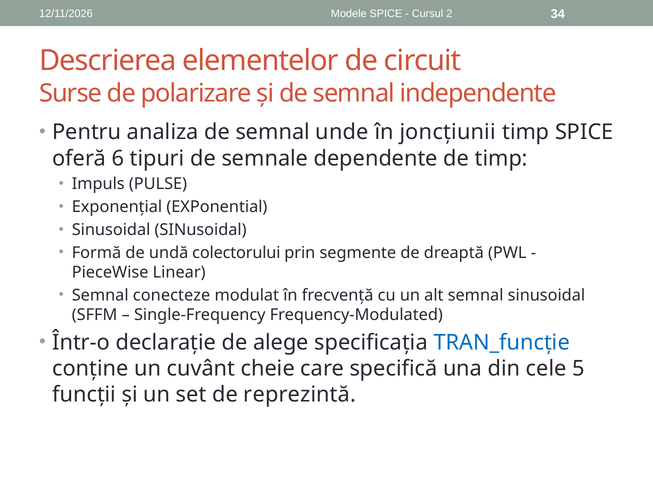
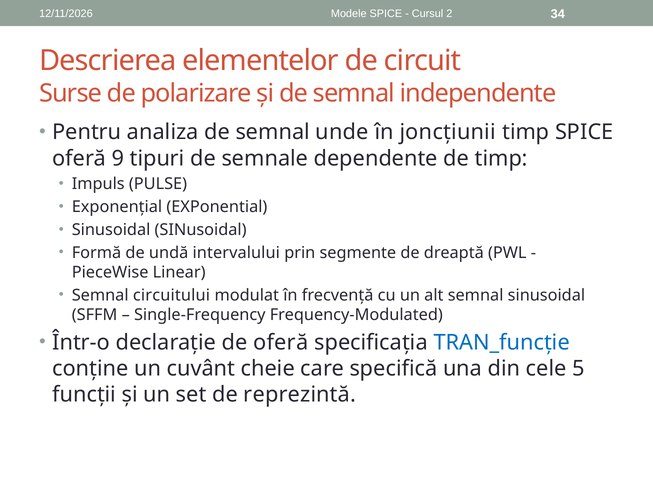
6: 6 -> 9
colectorului: colectorului -> intervalului
conecteze: conecteze -> circuitului
de alege: alege -> oferă
